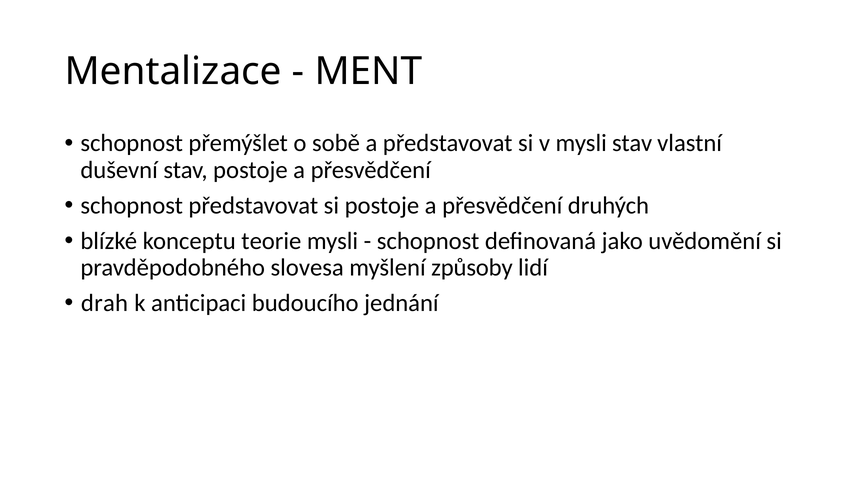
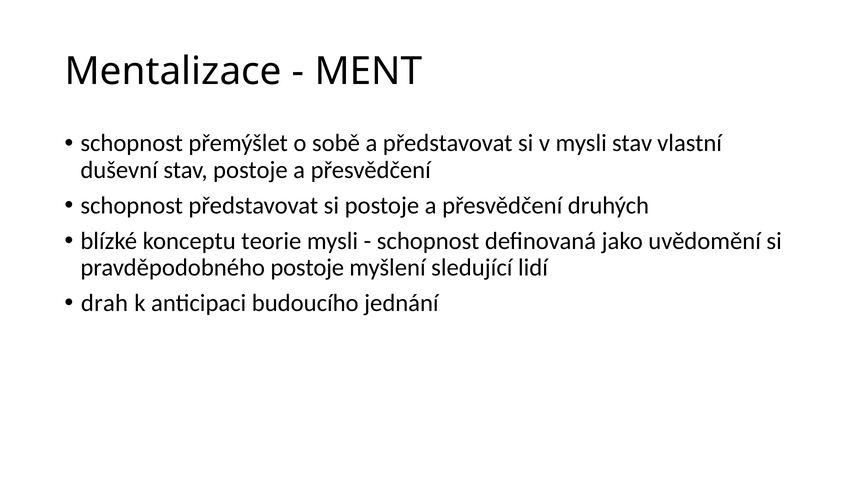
pravděpodobného slovesa: slovesa -> postoje
způsoby: způsoby -> sledující
